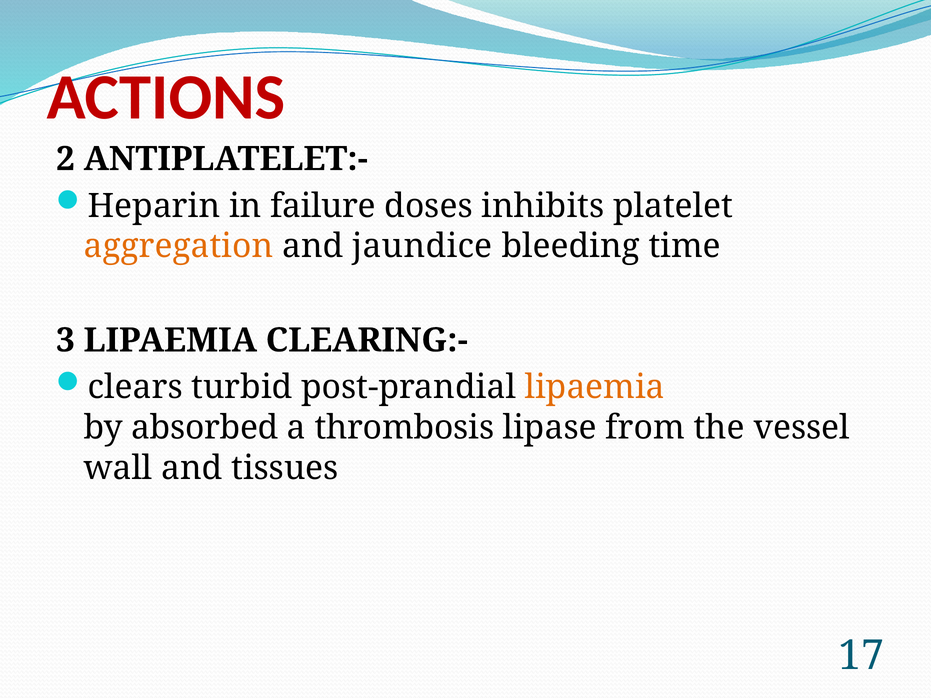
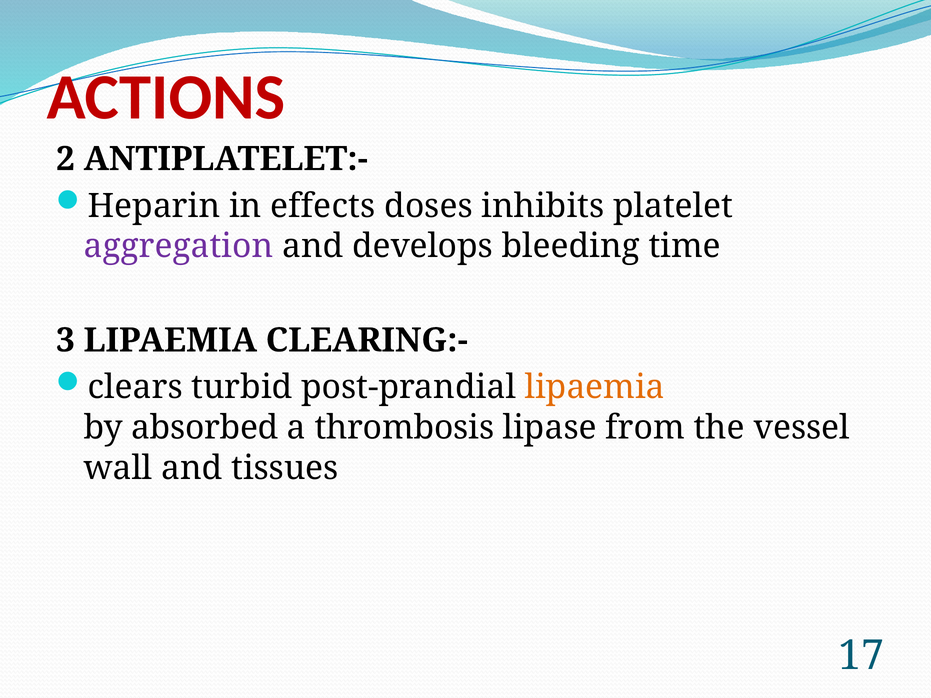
failure: failure -> effects
aggregation colour: orange -> purple
jaundice: jaundice -> develops
